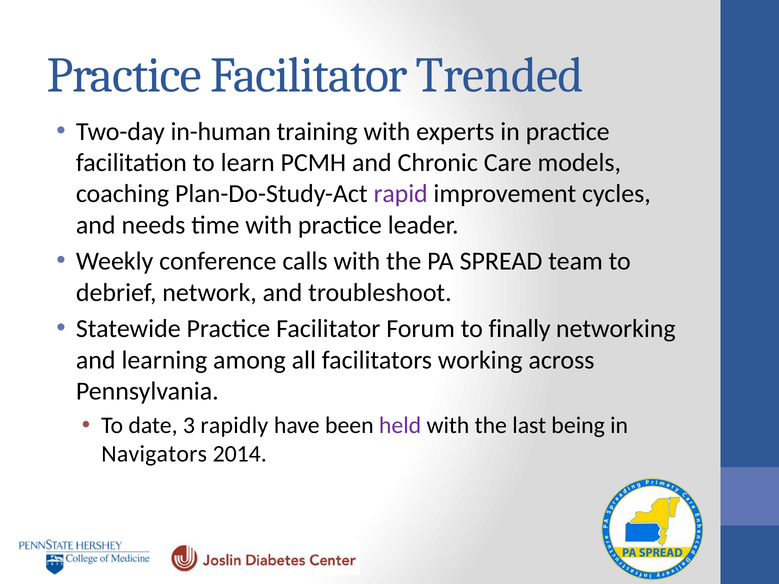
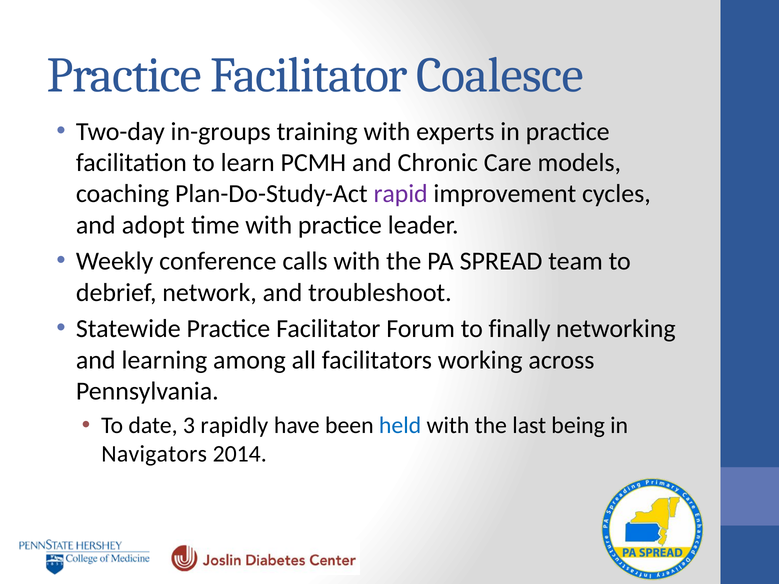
Trended: Trended -> Coalesce
in-human: in-human -> in-groups
needs: needs -> adopt
held colour: purple -> blue
